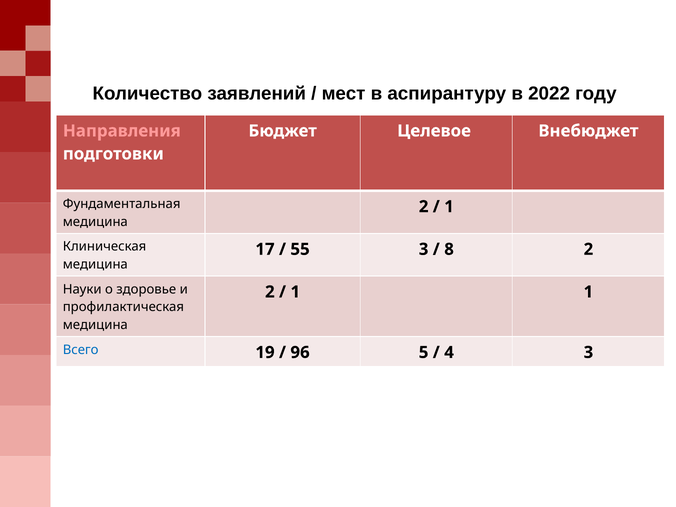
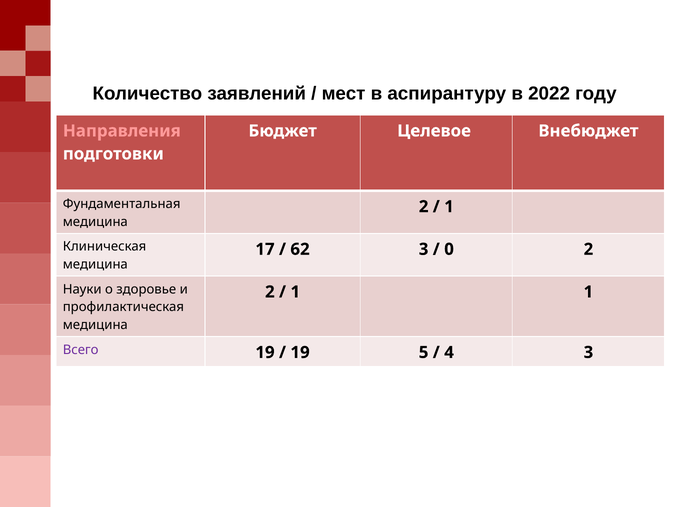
55: 55 -> 62
8: 8 -> 0
Всего colour: blue -> purple
96 at (300, 352): 96 -> 19
